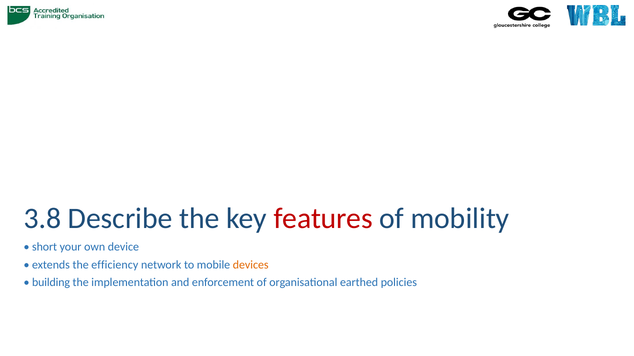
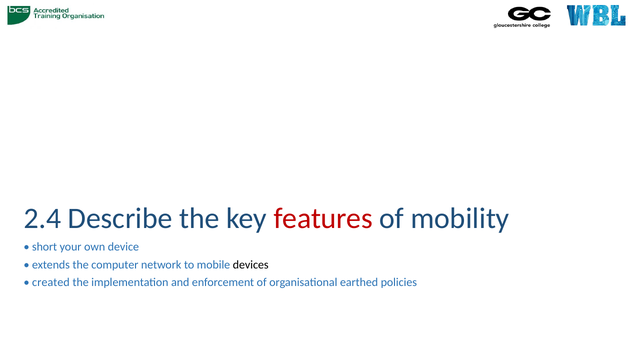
3.8: 3.8 -> 2.4
efficiency: efficiency -> computer
devices colour: orange -> black
building: building -> created
